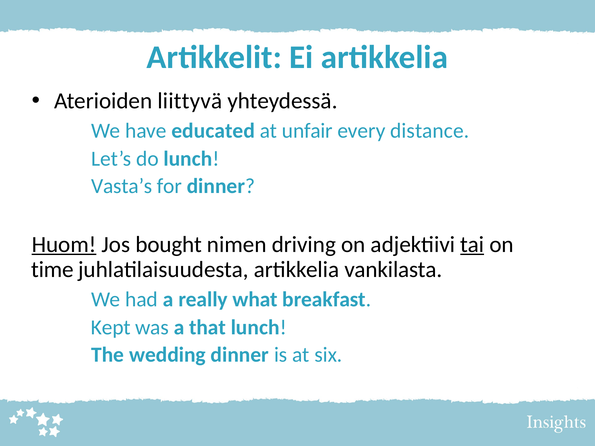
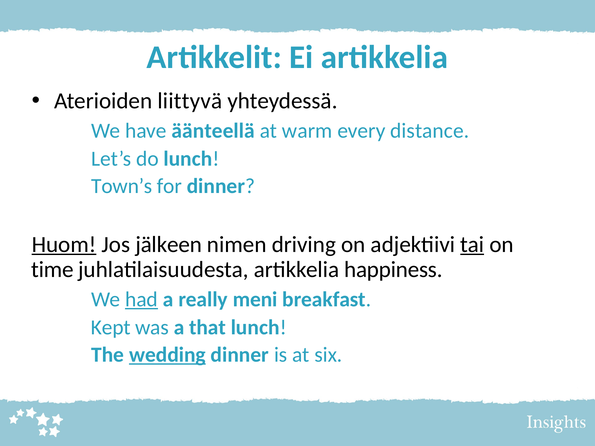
educated: educated -> äänteellä
unfair: unfair -> warm
Vasta’s: Vasta’s -> Town’s
bought: bought -> jälkeen
vankilasta: vankilasta -> happiness
had underline: none -> present
what: what -> meni
wedding underline: none -> present
